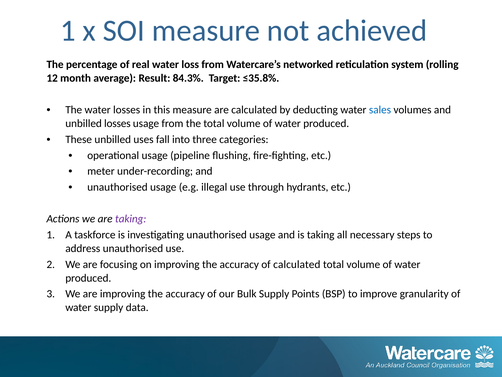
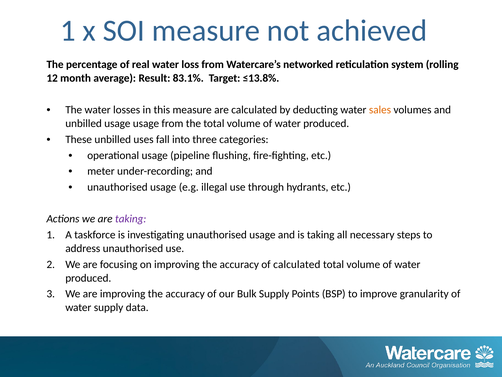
84.3%: 84.3% -> 83.1%
≤35.8%: ≤35.8% -> ≤13.8%
sales colour: blue -> orange
unbilled losses: losses -> usage
